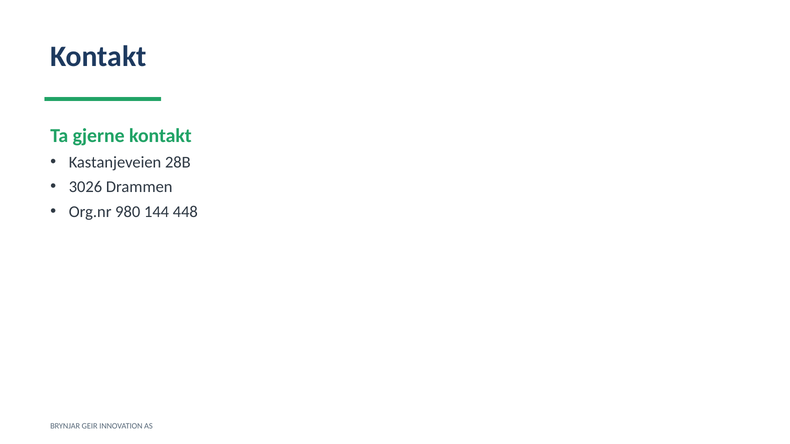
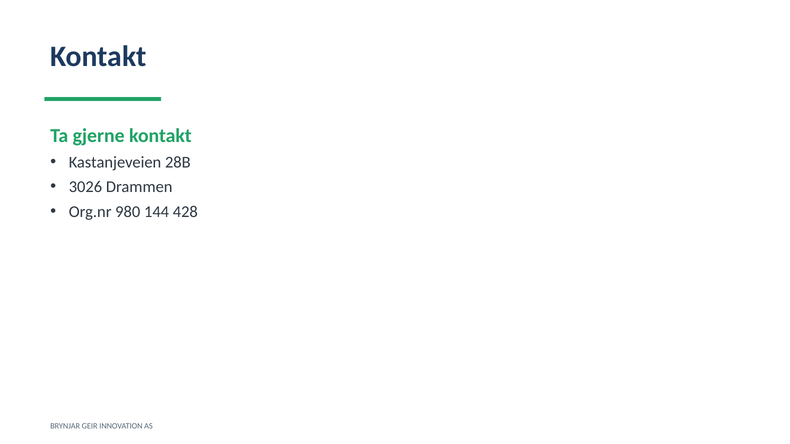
448: 448 -> 428
